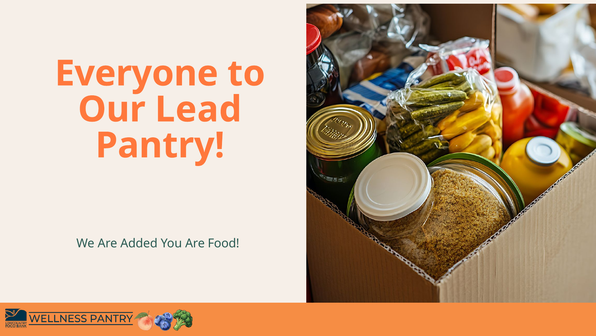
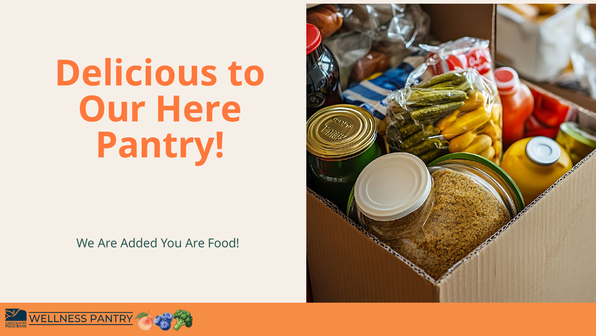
Everyone: Everyone -> Delicious
Lead: Lead -> Here
